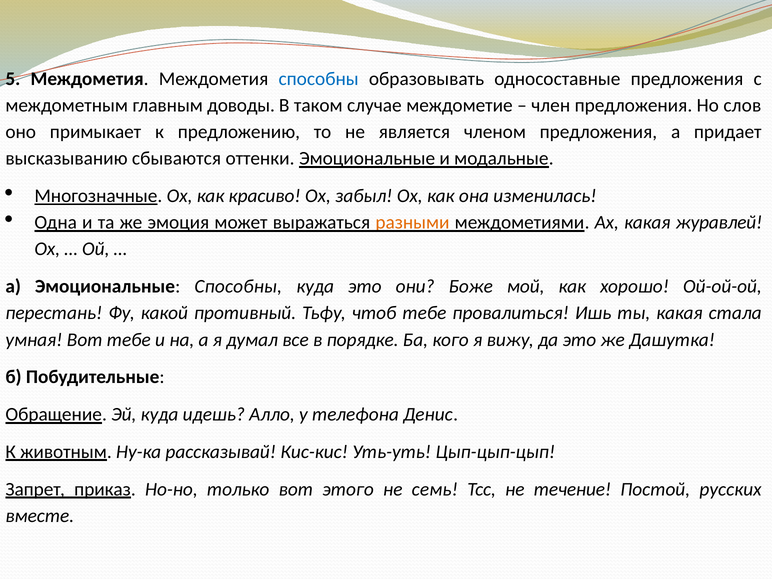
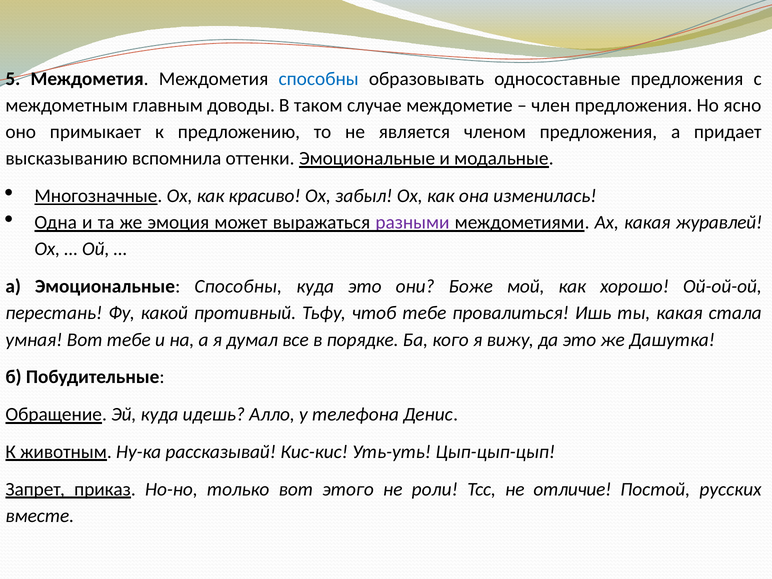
слов: слов -> ясно
сбываются: сбываются -> вспомнила
разными colour: orange -> purple
семь: семь -> роли
течение: течение -> отличие
